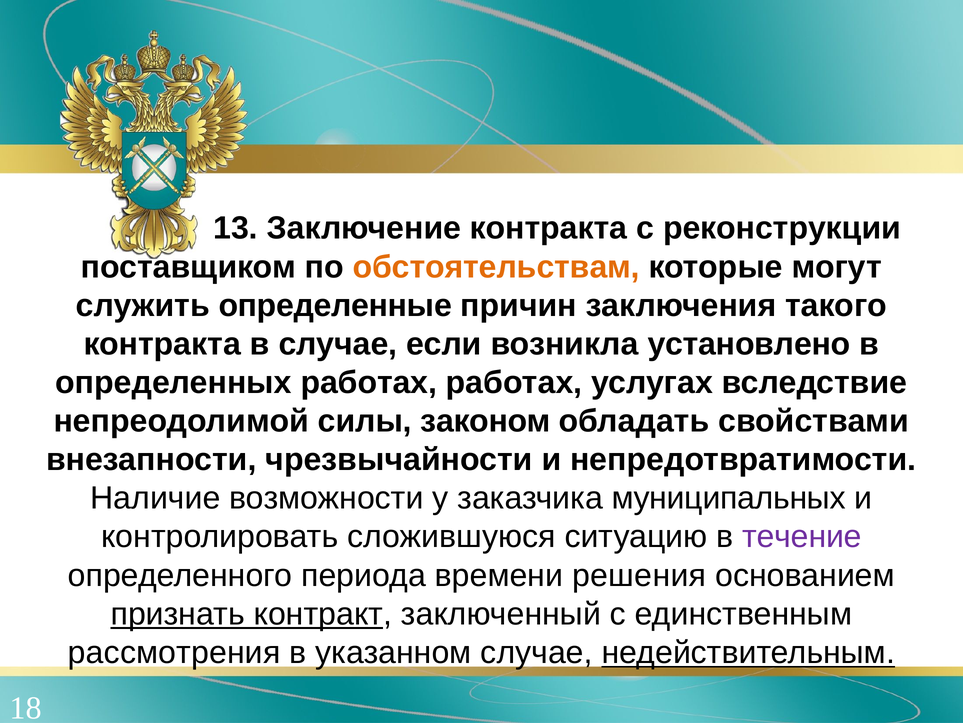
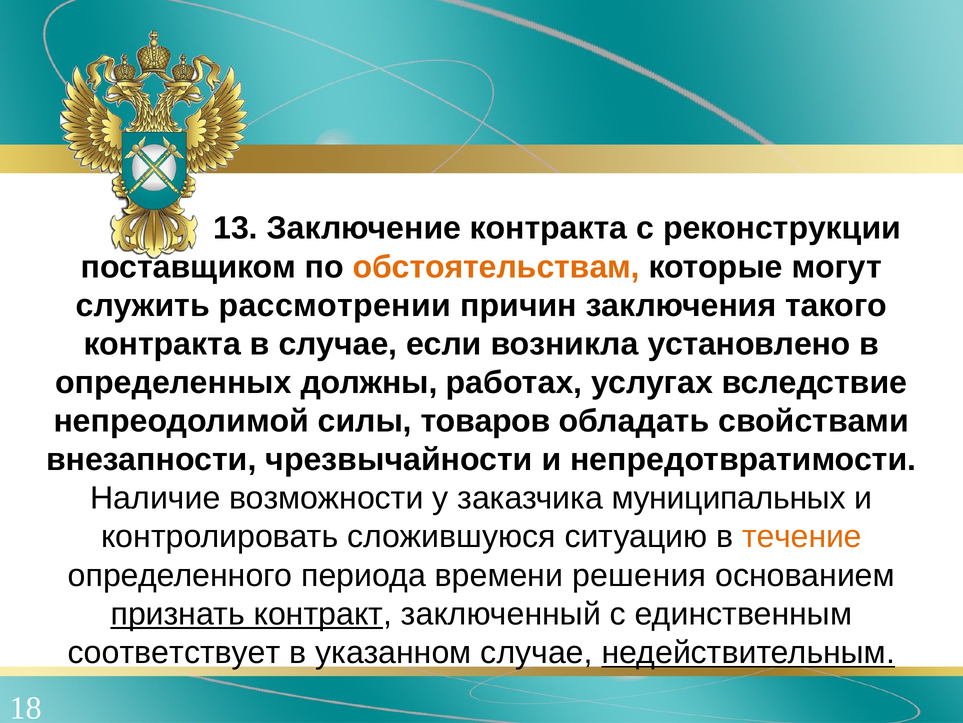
определенные: определенные -> рассмотрении
определенных работах: работах -> должны
законом: законом -> товаров
течение colour: purple -> orange
рассмотрения: рассмотрения -> соответствует
